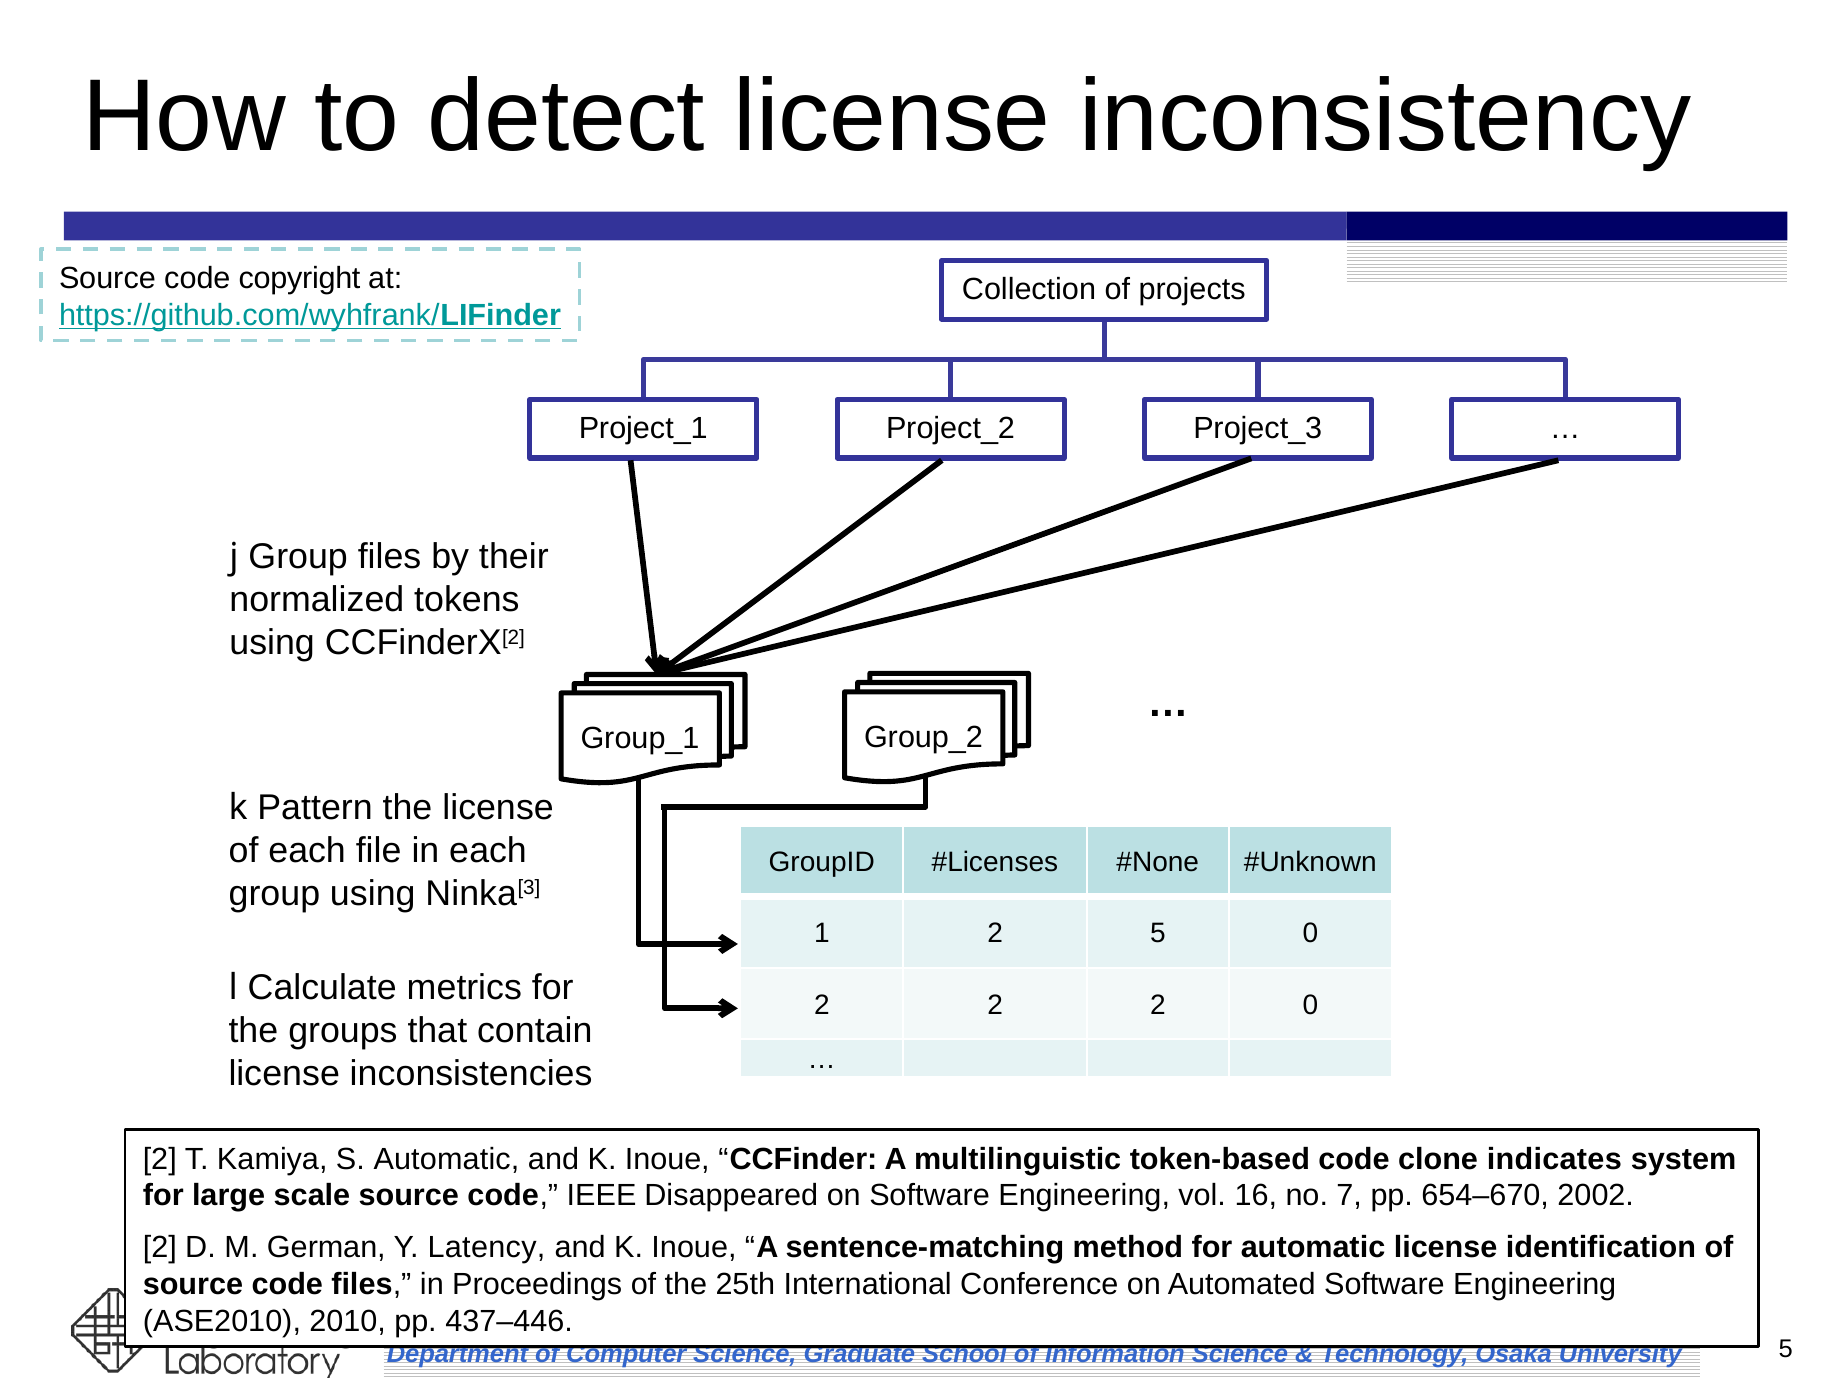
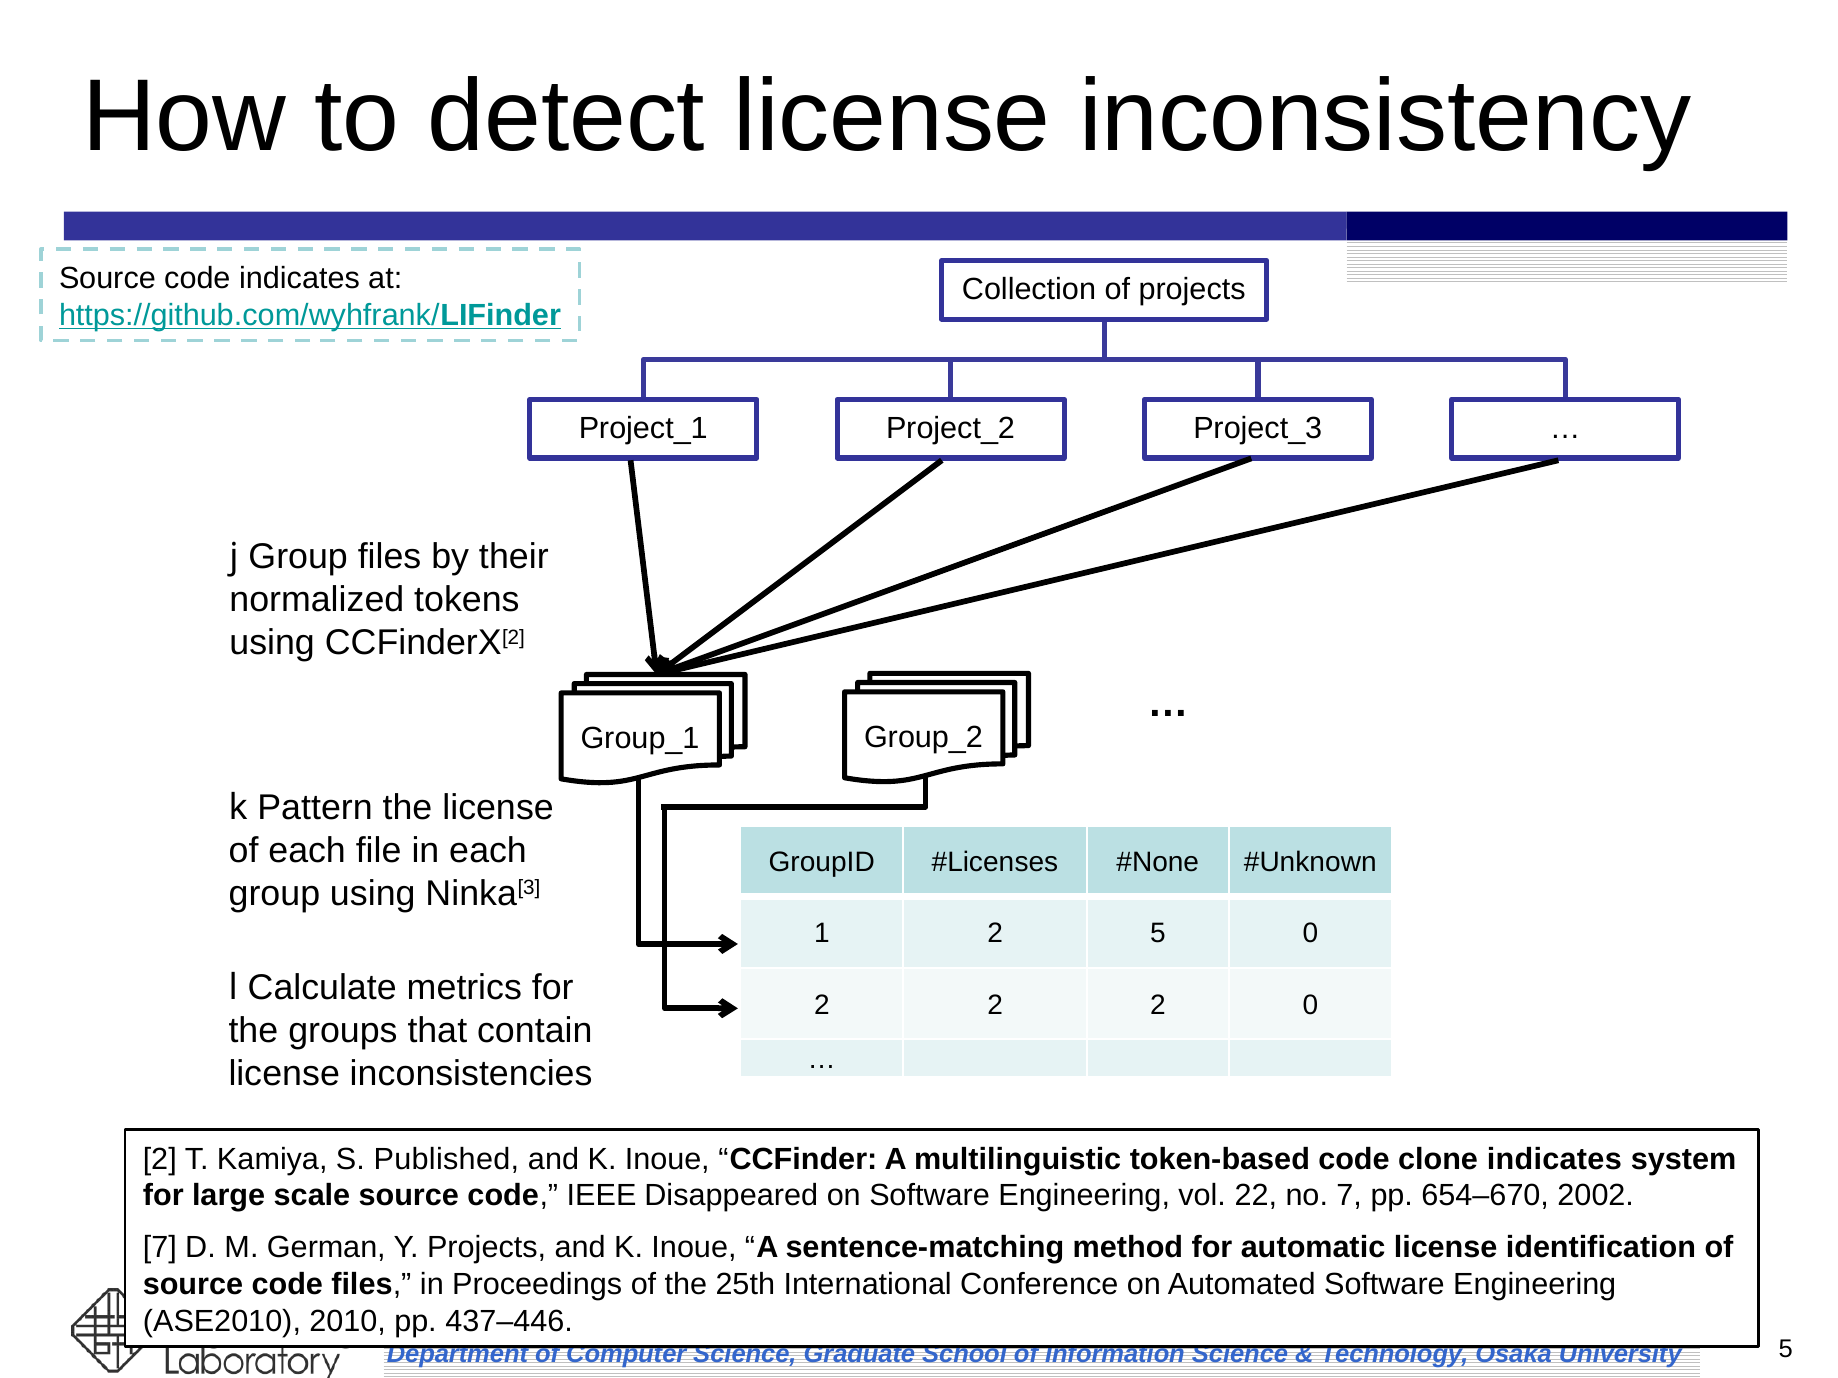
code copyright: copyright -> indicates
S Automatic: Automatic -> Published
16: 16 -> 22
2 at (160, 1248): 2 -> 7
Y Latency: Latency -> Projects
